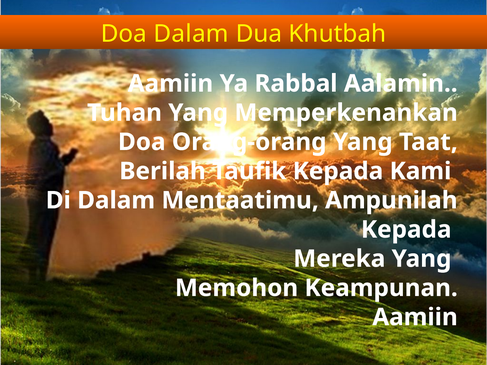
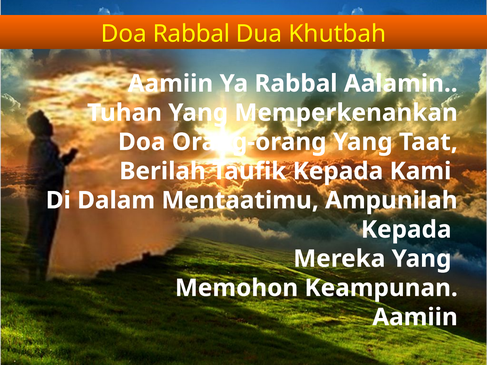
Doa Dalam: Dalam -> Rabbal
